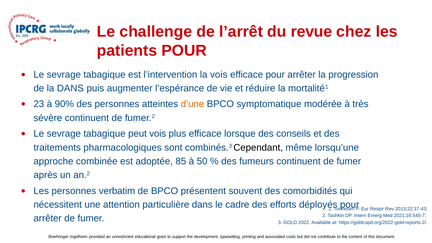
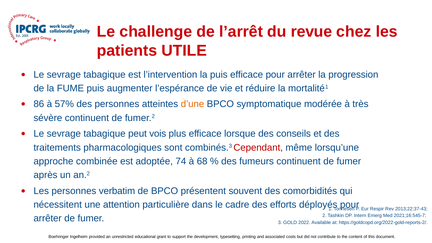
patients POUR: POUR -> UTILE
la vois: vois -> puis
la DANS: DANS -> FUME
23: 23 -> 86
90%: 90% -> 57%
Cependant colour: black -> red
85: 85 -> 74
50: 50 -> 68
